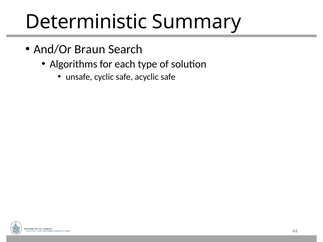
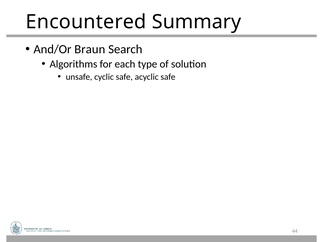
Deterministic: Deterministic -> Encountered
